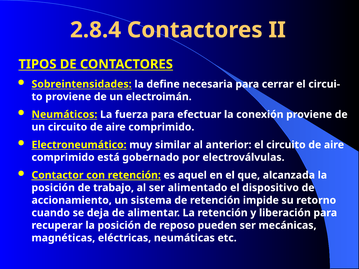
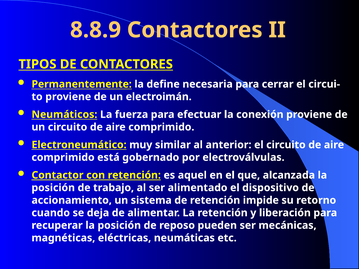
2.8.4: 2.8.4 -> 8.8.9
Sobreintensidades: Sobreintensidades -> Permanentemente
